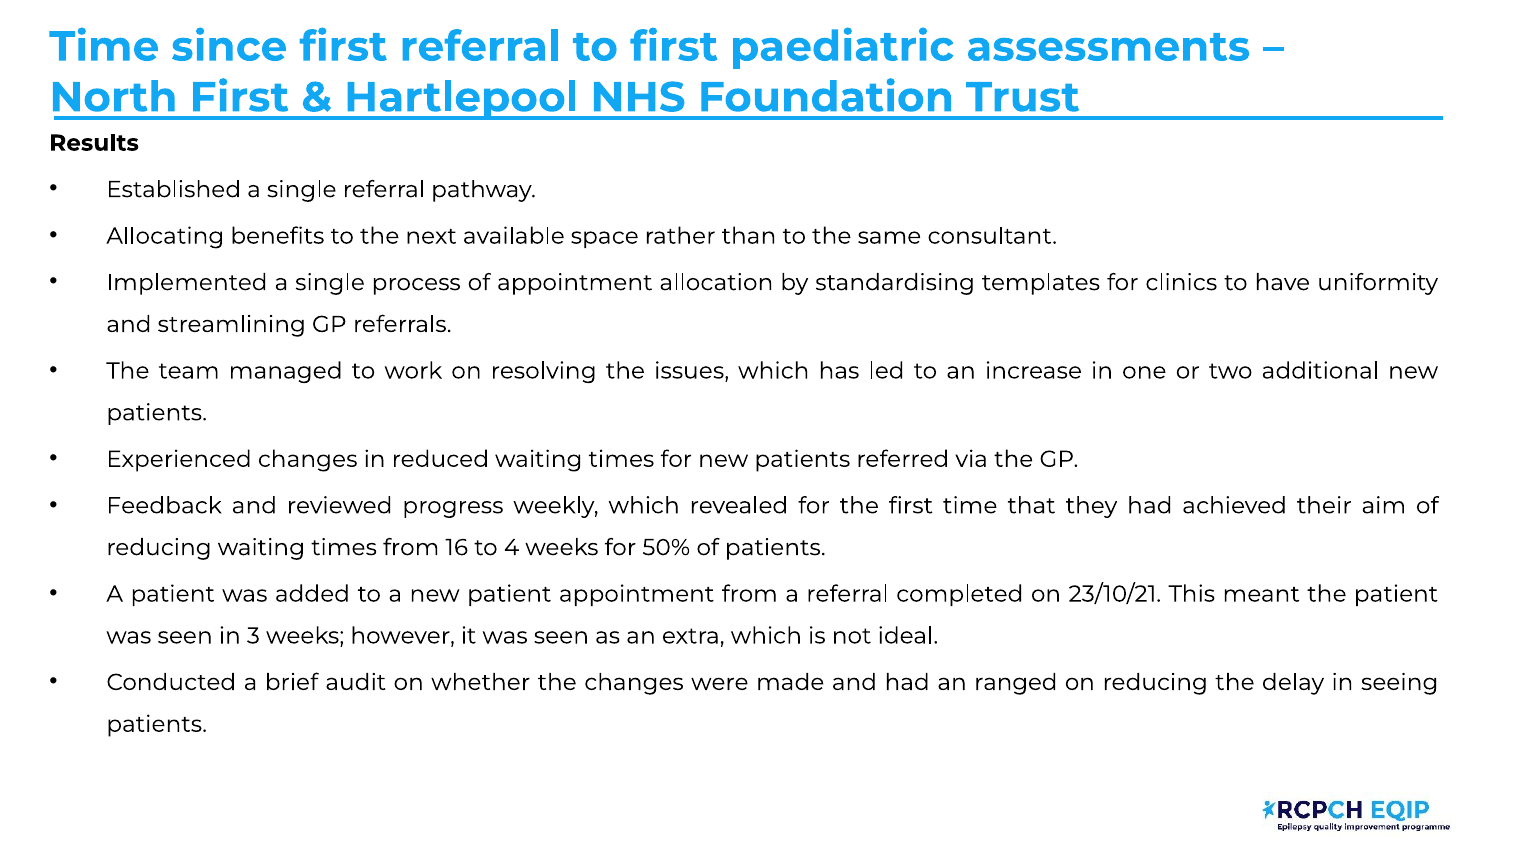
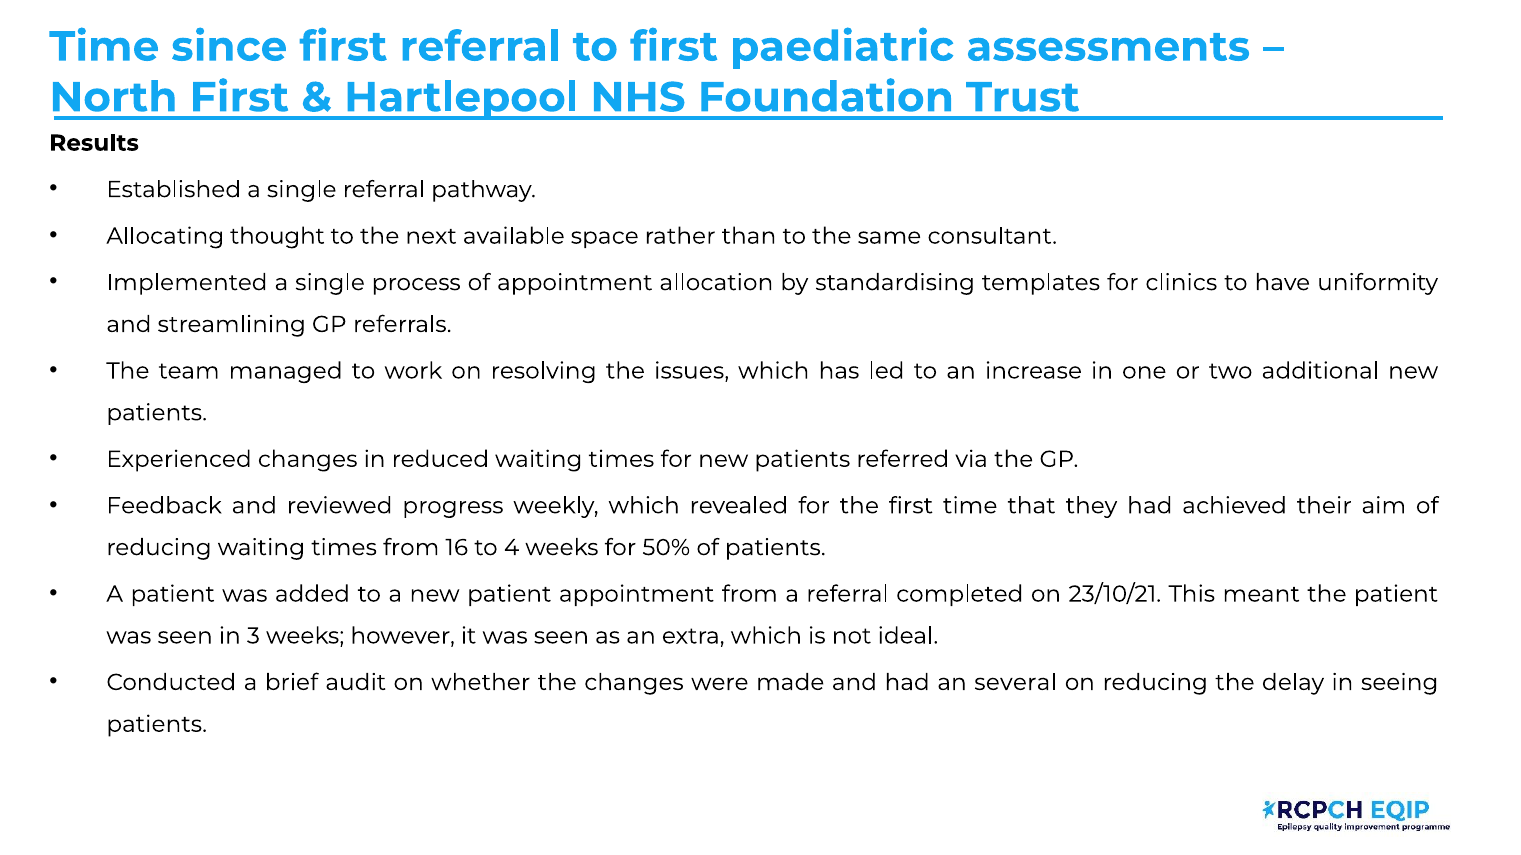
benefits: benefits -> thought
ranged: ranged -> several
